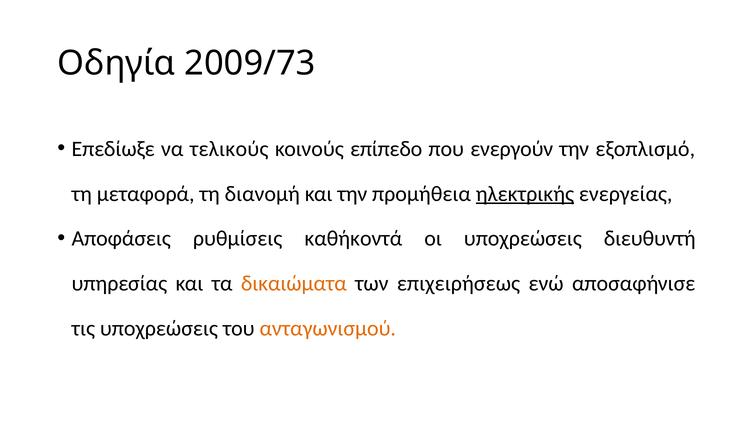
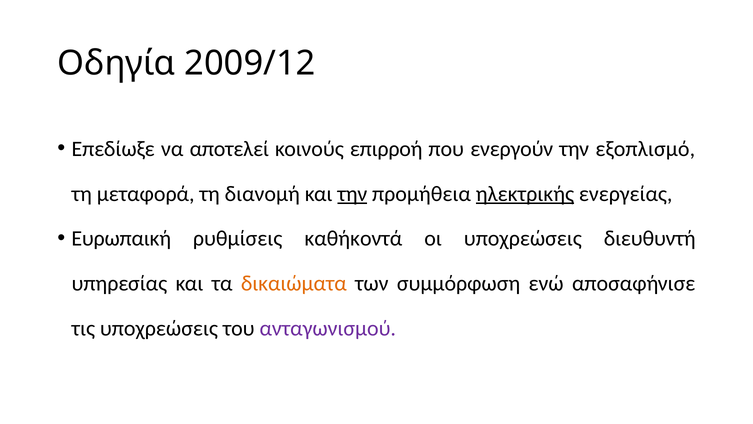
2009/73: 2009/73 -> 2009/12
τελικούς: τελικούς -> αποτελεί
επίπεδο: επίπεδο -> επιρροή
την at (352, 194) underline: none -> present
Αποφάσεις: Αποφάσεις -> Ευρωπαική
επιχειρήσεως: επιχειρήσεως -> συμμόρφωση
ανταγωνισμού colour: orange -> purple
